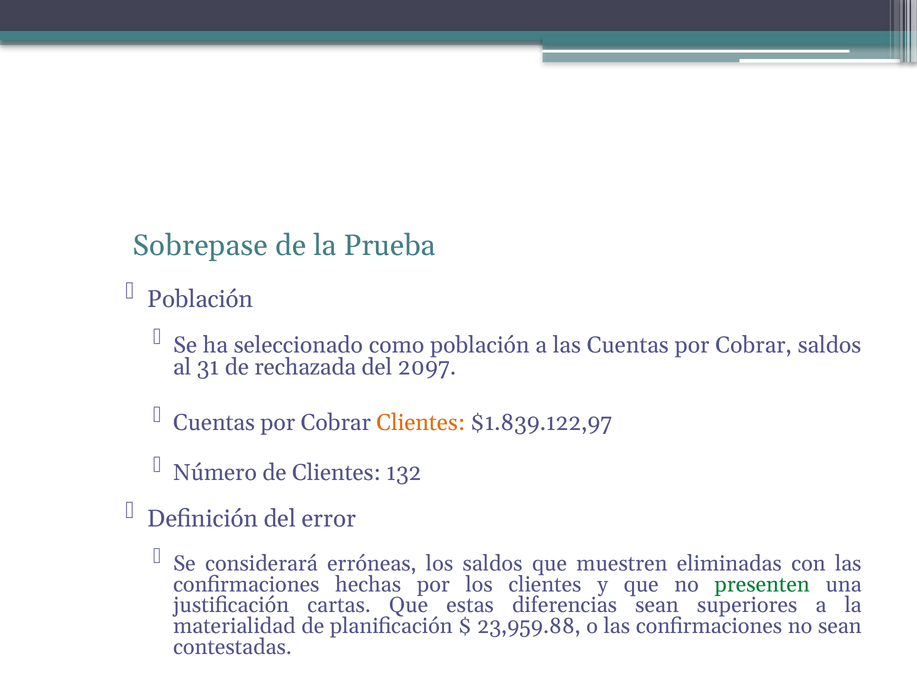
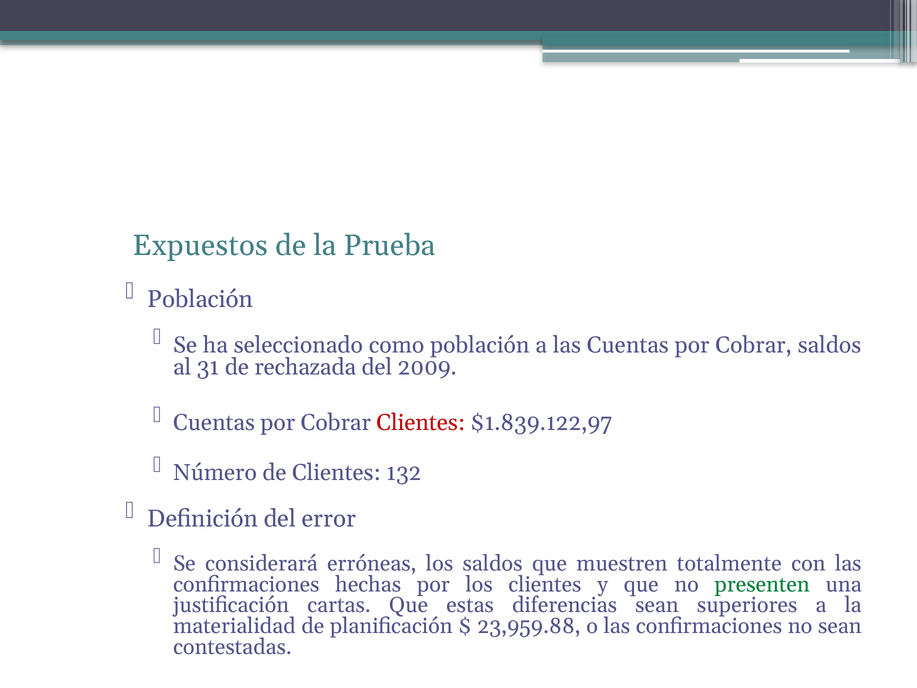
Sobrepase: Sobrepase -> Expuestos
2097: 2097 -> 2009
Clientes at (421, 423) colour: orange -> red
eliminadas: eliminadas -> totalmente
